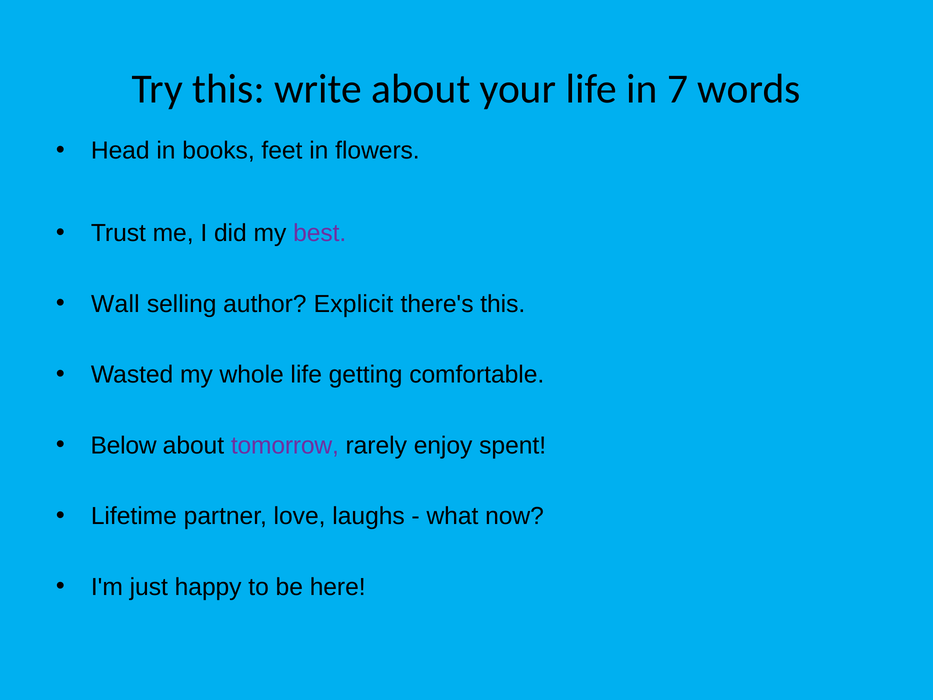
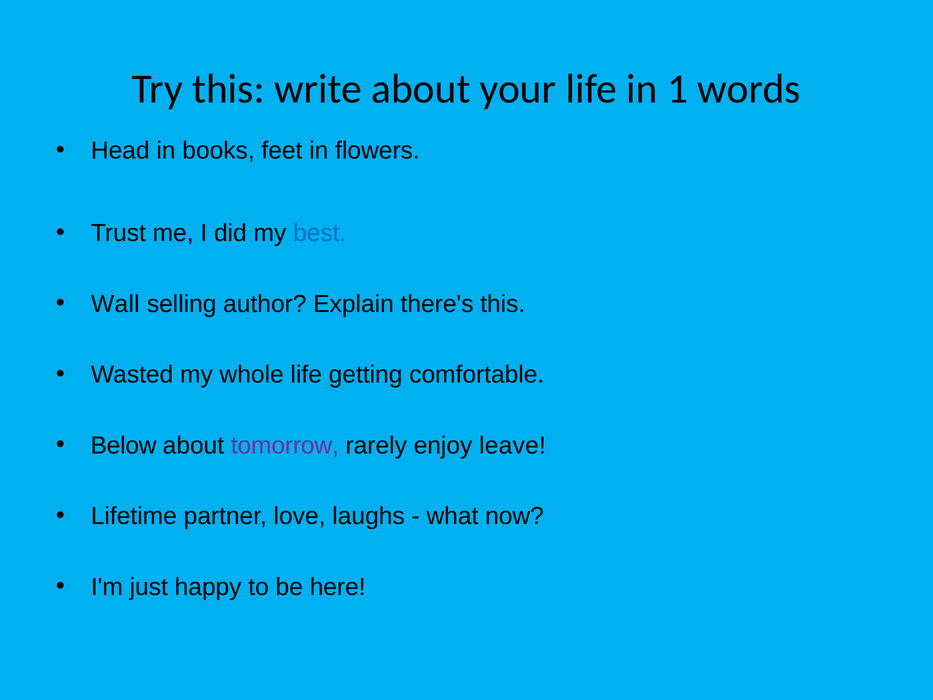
7: 7 -> 1
best colour: purple -> blue
Explicit: Explicit -> Explain
spent: spent -> leave
